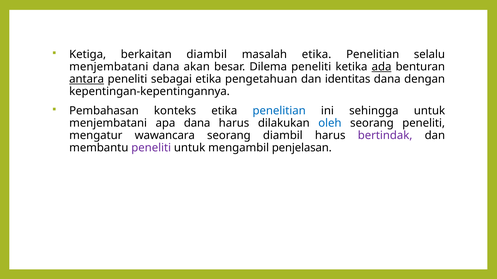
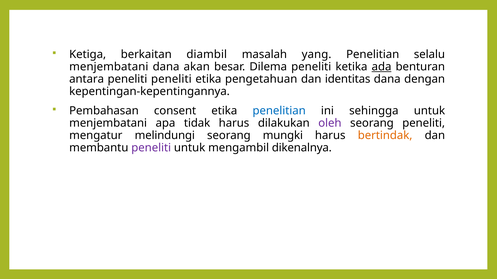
masalah etika: etika -> yang
antara underline: present -> none
peneliti sebagai: sebagai -> peneliti
konteks: konteks -> consent
apa dana: dana -> tidak
oleh colour: blue -> purple
wawancara: wawancara -> melindungi
seorang diambil: diambil -> mungki
bertindak colour: purple -> orange
penjelasan: penjelasan -> dikenalnya
